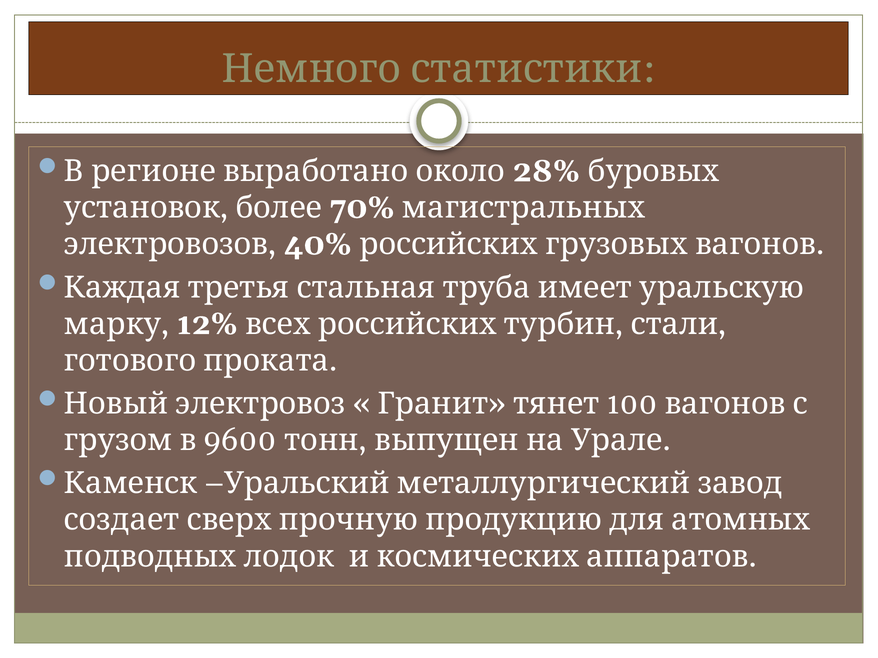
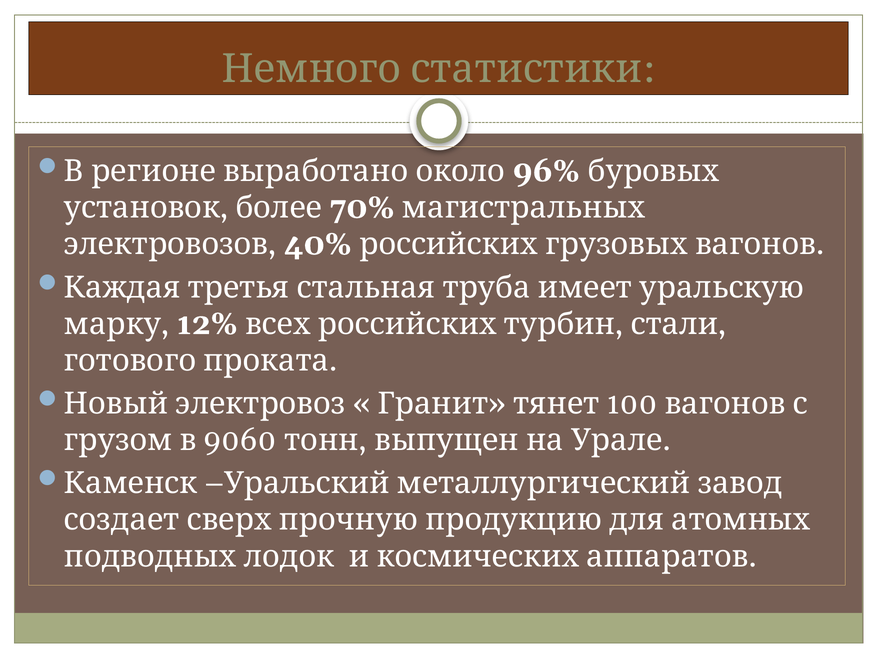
28%: 28% -> 96%
9600: 9600 -> 9060
